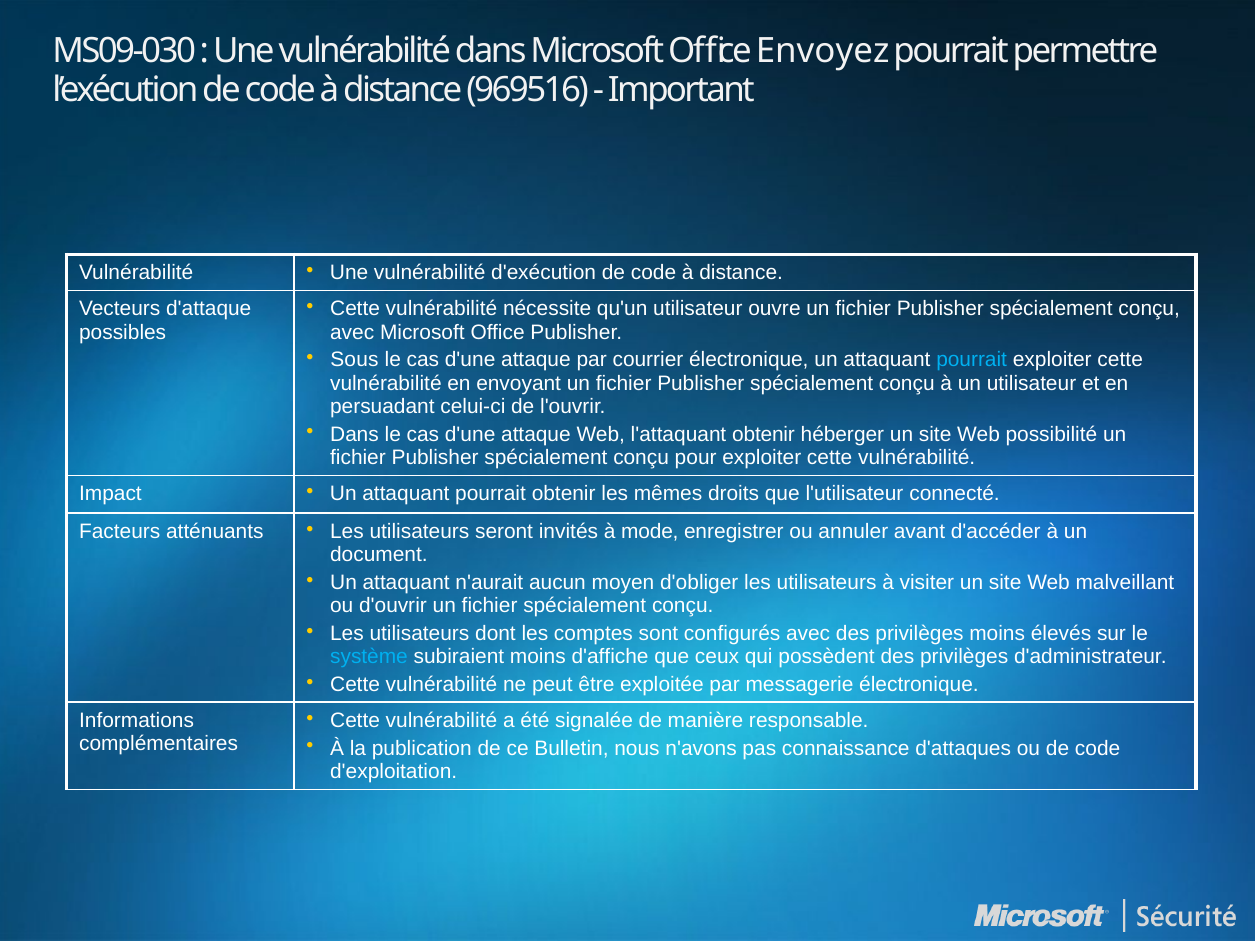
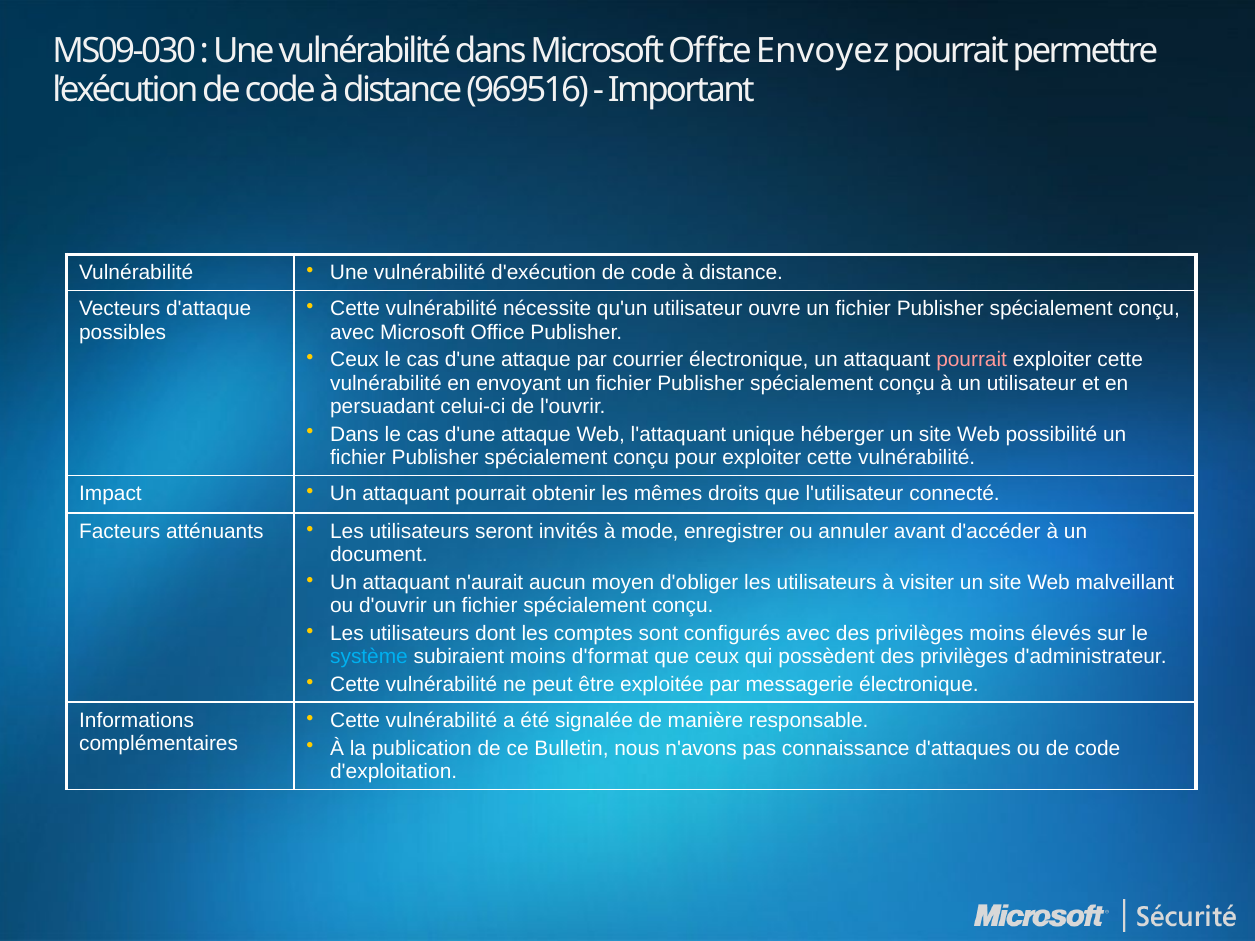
Sous at (354, 360): Sous -> Ceux
pourrait at (972, 360) colour: light blue -> pink
l'attaquant obtenir: obtenir -> unique
d'affiche: d'affiche -> d'format
